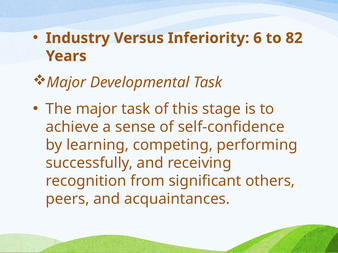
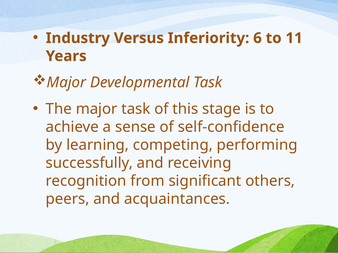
82: 82 -> 11
